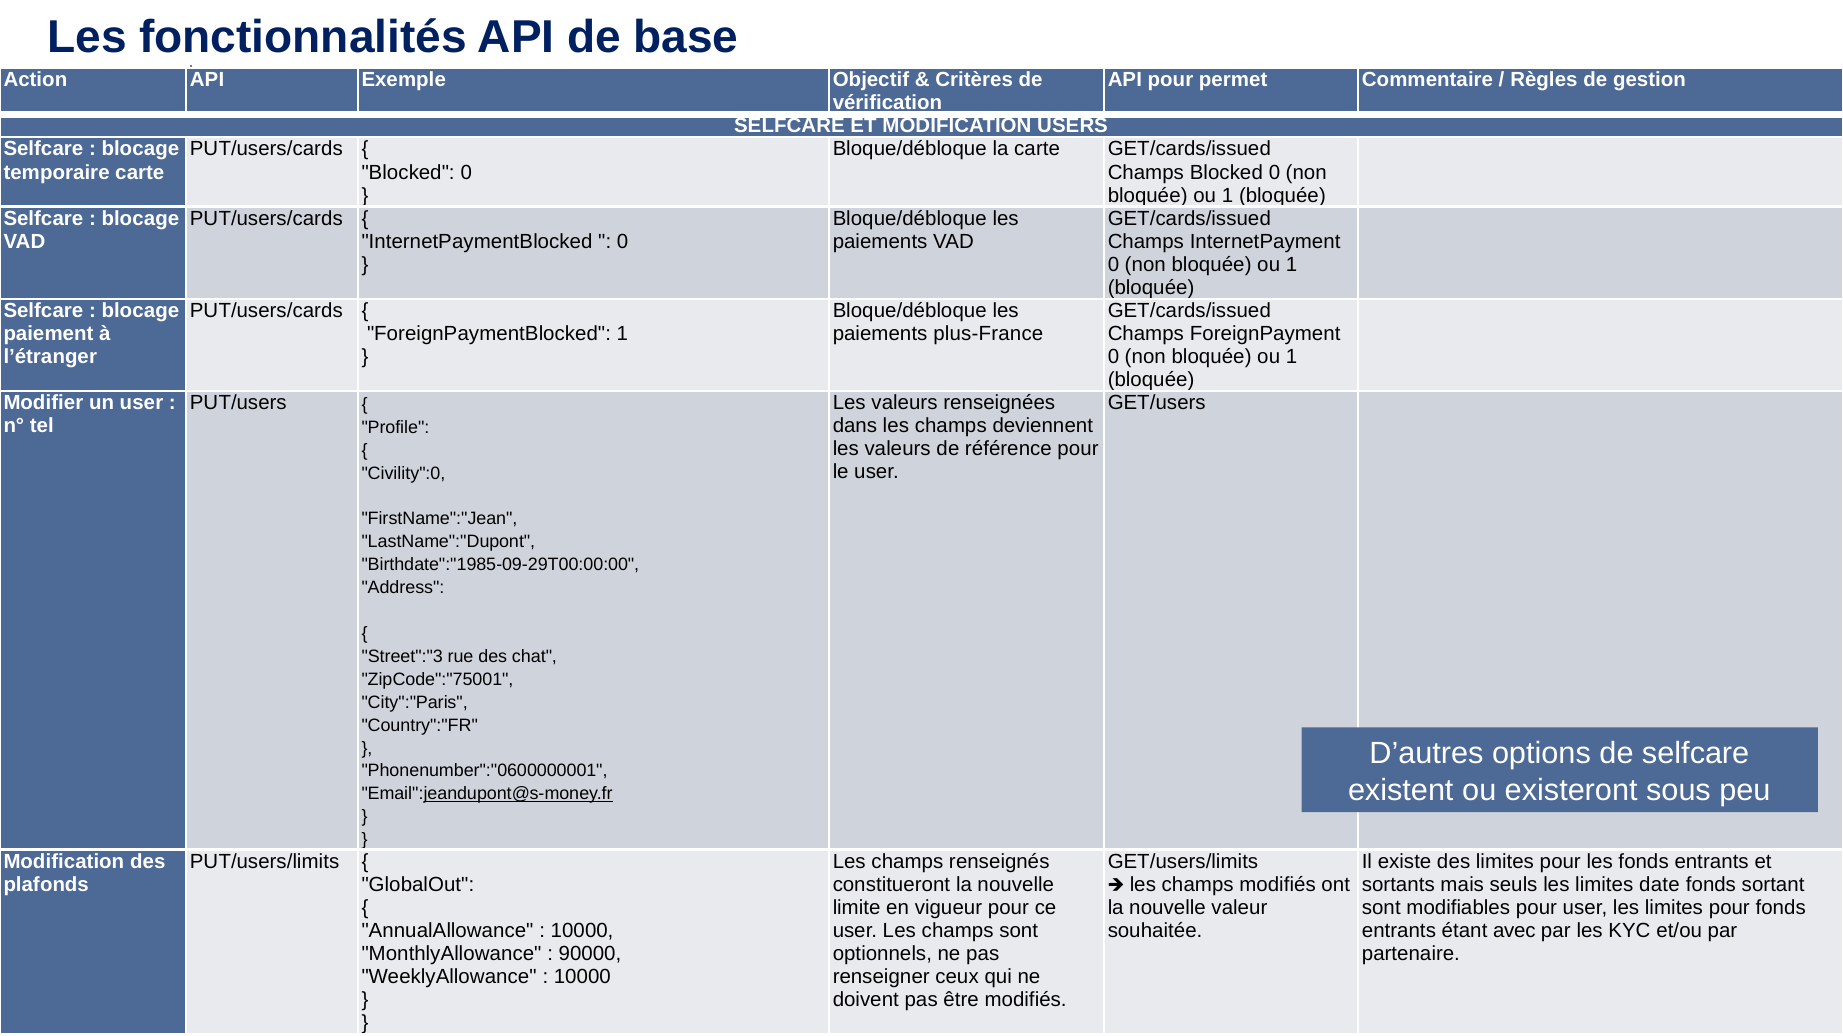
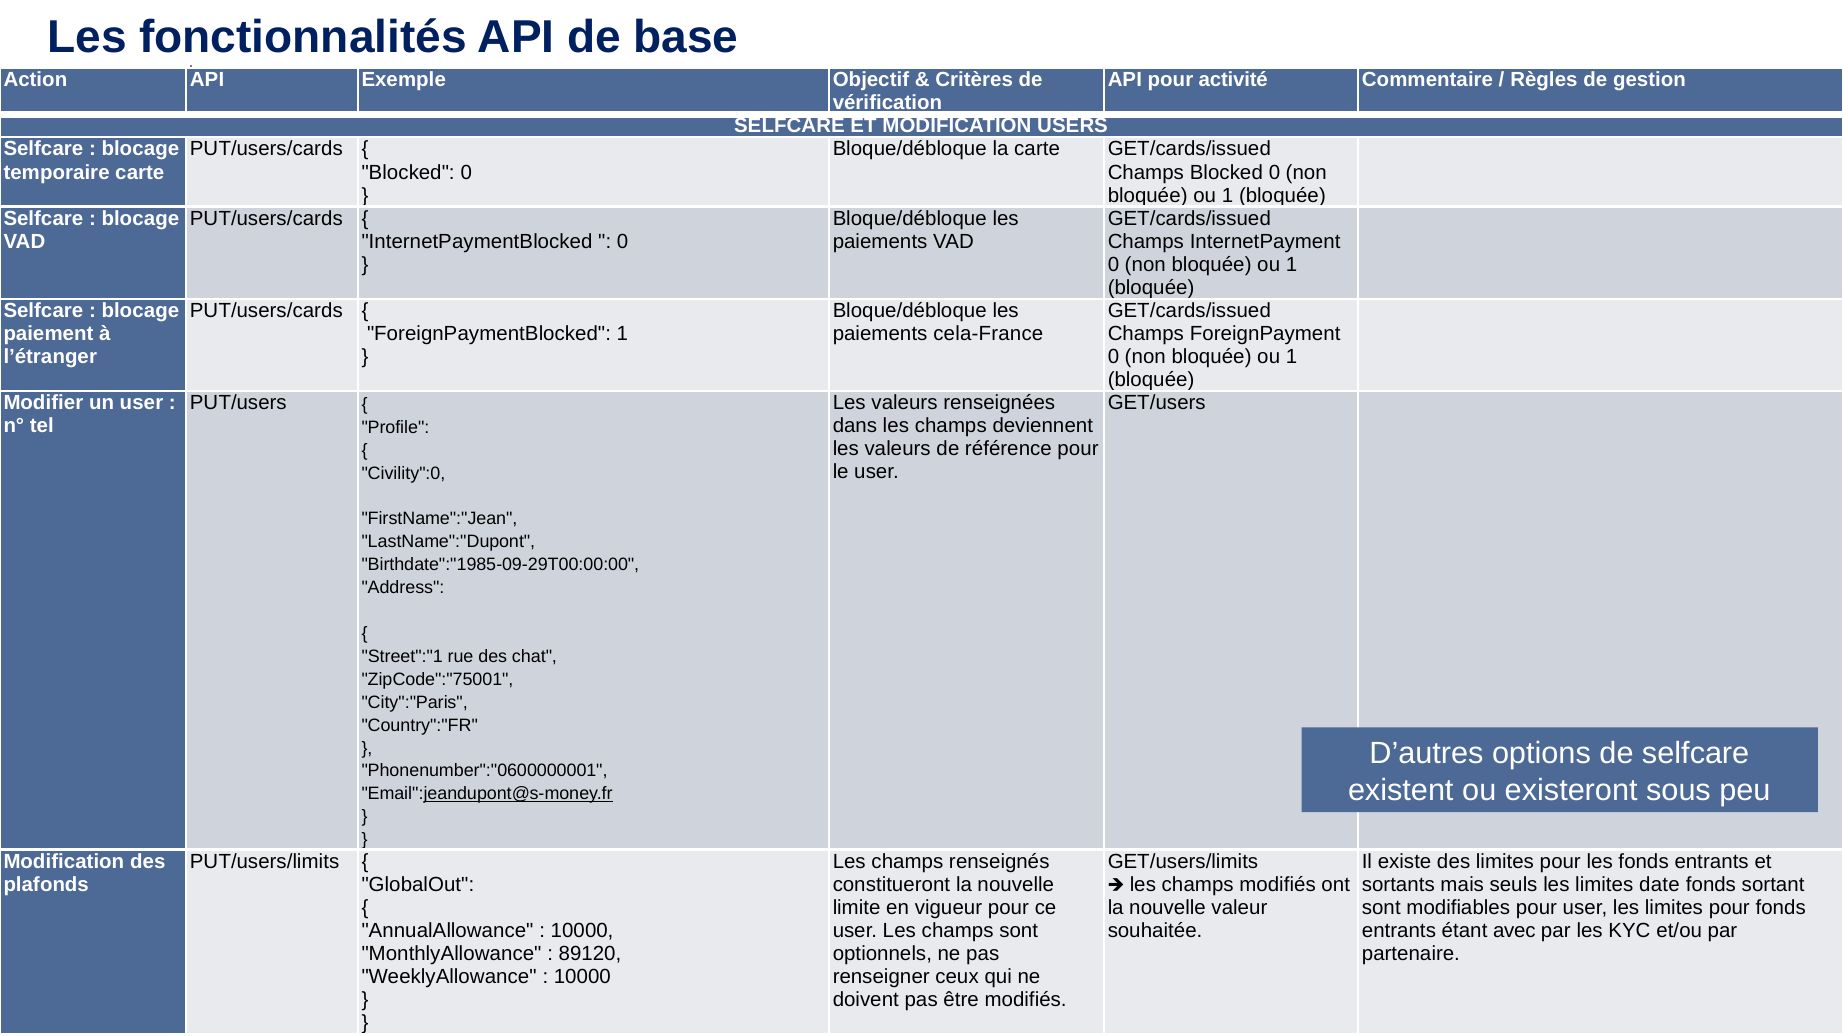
permet: permet -> activité
plus-France: plus-France -> cela-France
Street":"3: Street":"3 -> Street":"1
90000: 90000 -> 89120
